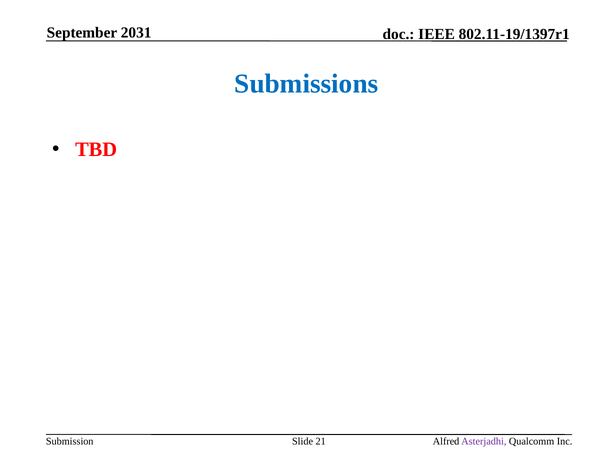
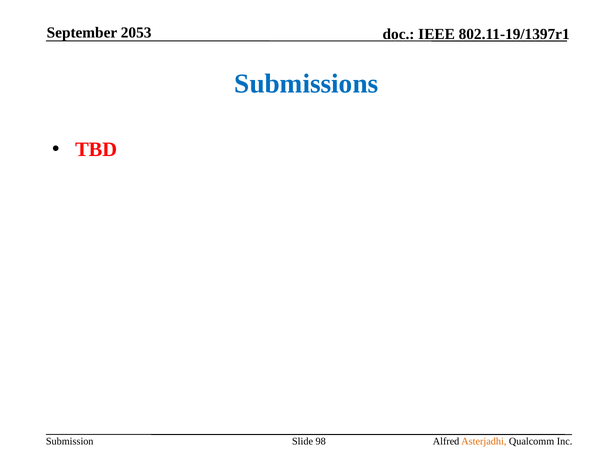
2031: 2031 -> 2053
21: 21 -> 98
Asterjadhi colour: purple -> orange
